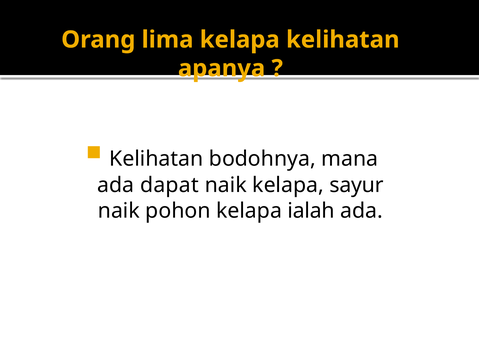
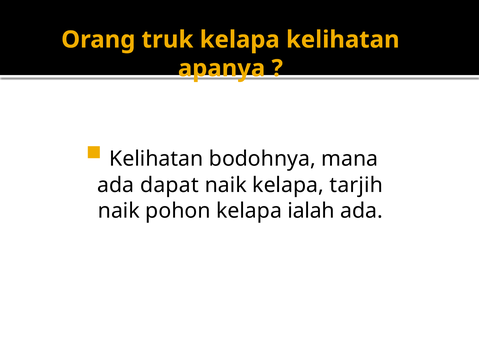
lima: lima -> truk
sayur: sayur -> tarjih
